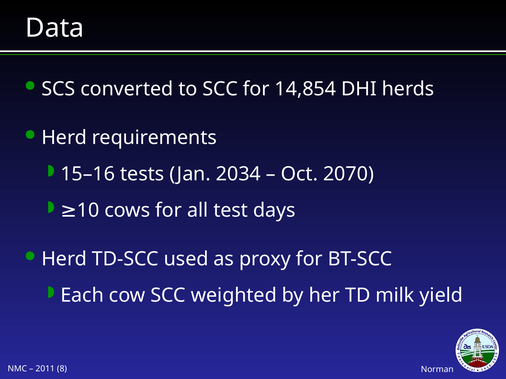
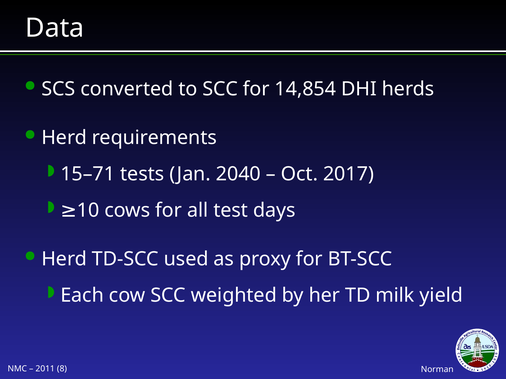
15–16: 15–16 -> 15–71
2034: 2034 -> 2040
2070: 2070 -> 2017
